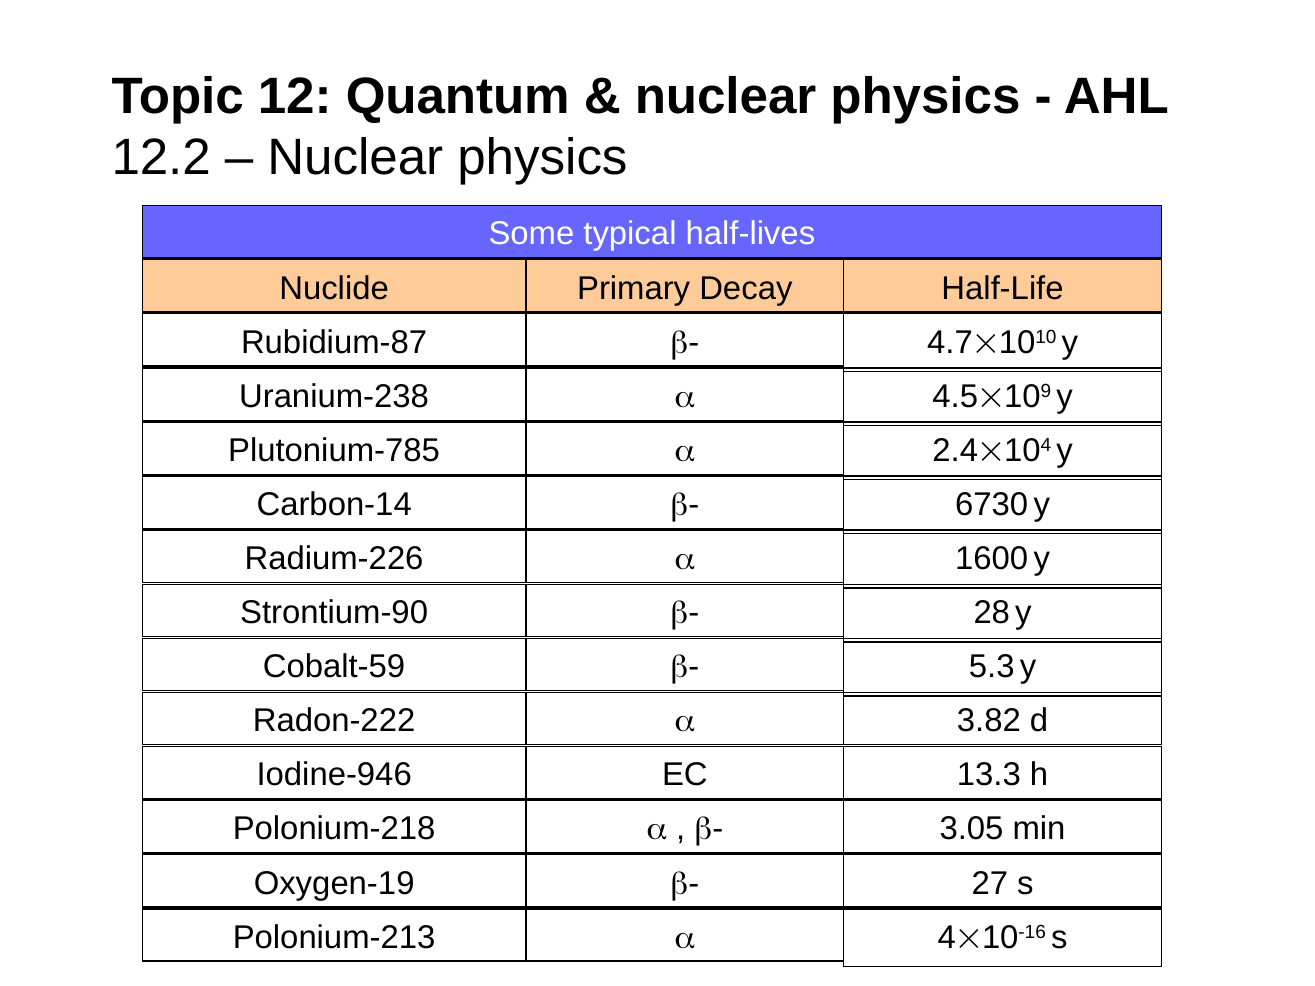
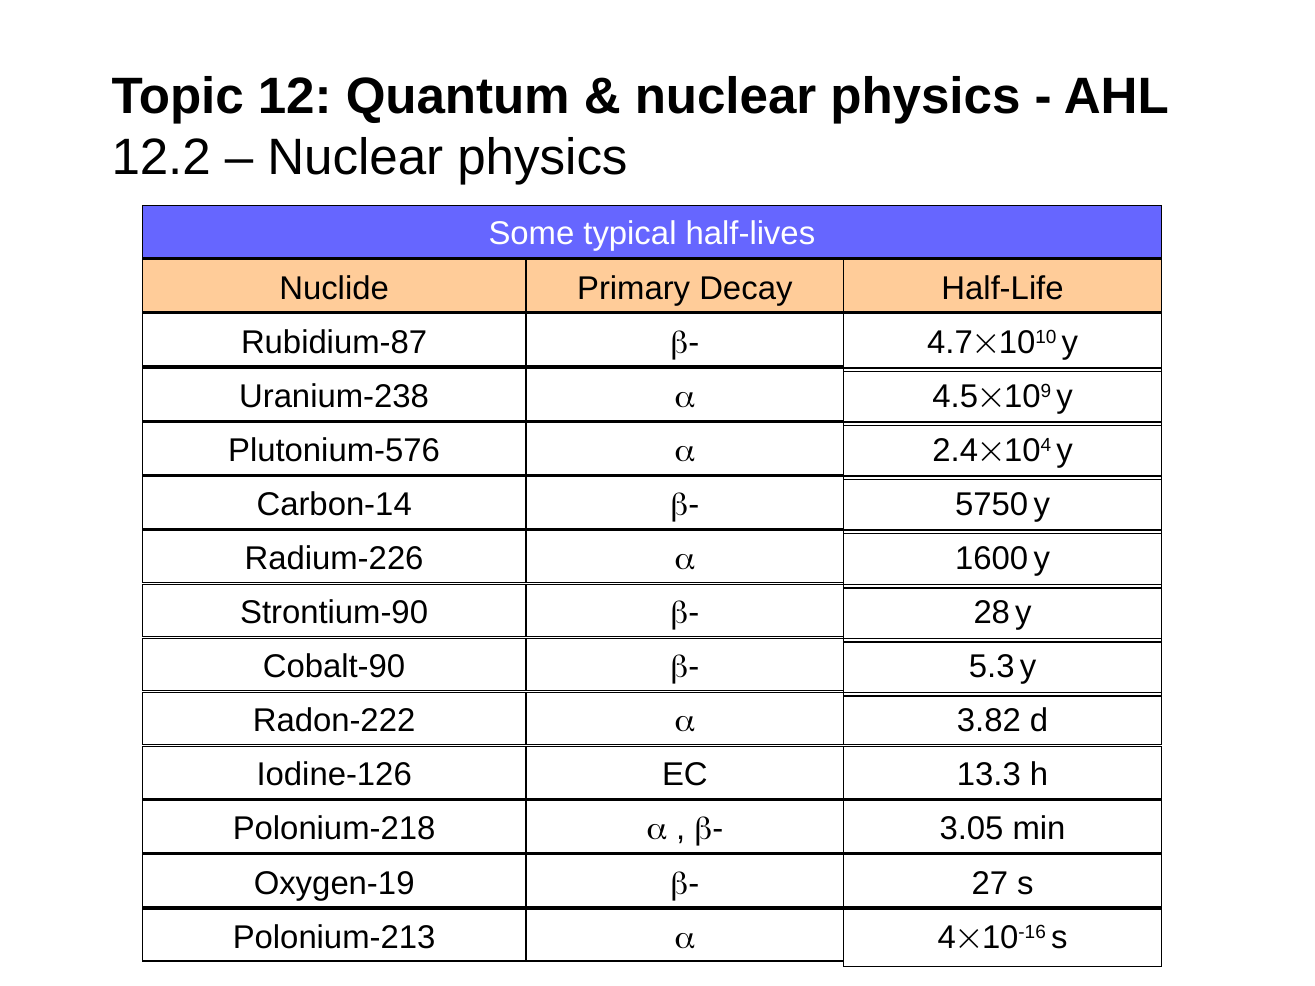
Plutonium-785: Plutonium-785 -> Plutonium-576
6730: 6730 -> 5750
Cobalt-59: Cobalt-59 -> Cobalt-90
Iodine-946: Iodine-946 -> Iodine-126
